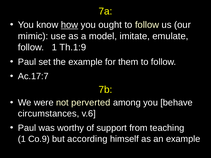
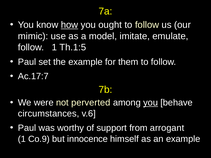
Th.1:9: Th.1:9 -> Th.1:5
you at (151, 103) underline: none -> present
teaching: teaching -> arrogant
according: according -> innocence
